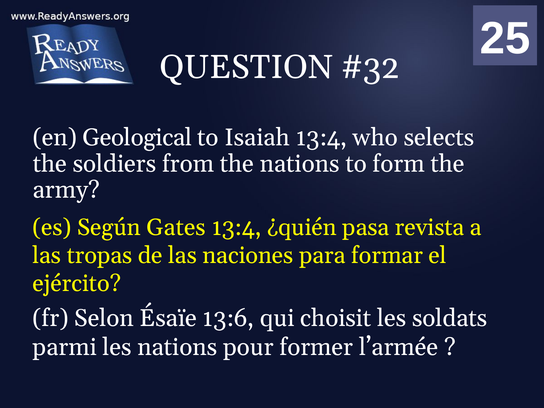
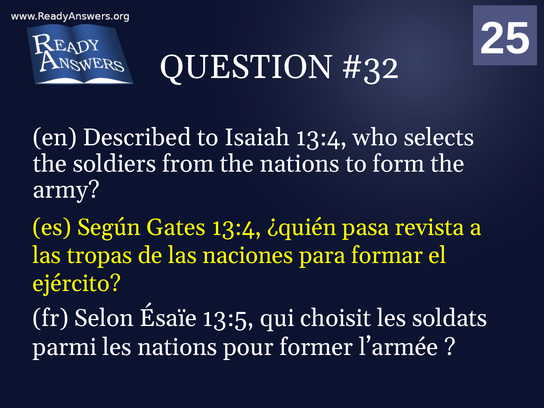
Geological: Geological -> Described
13:6: 13:6 -> 13:5
